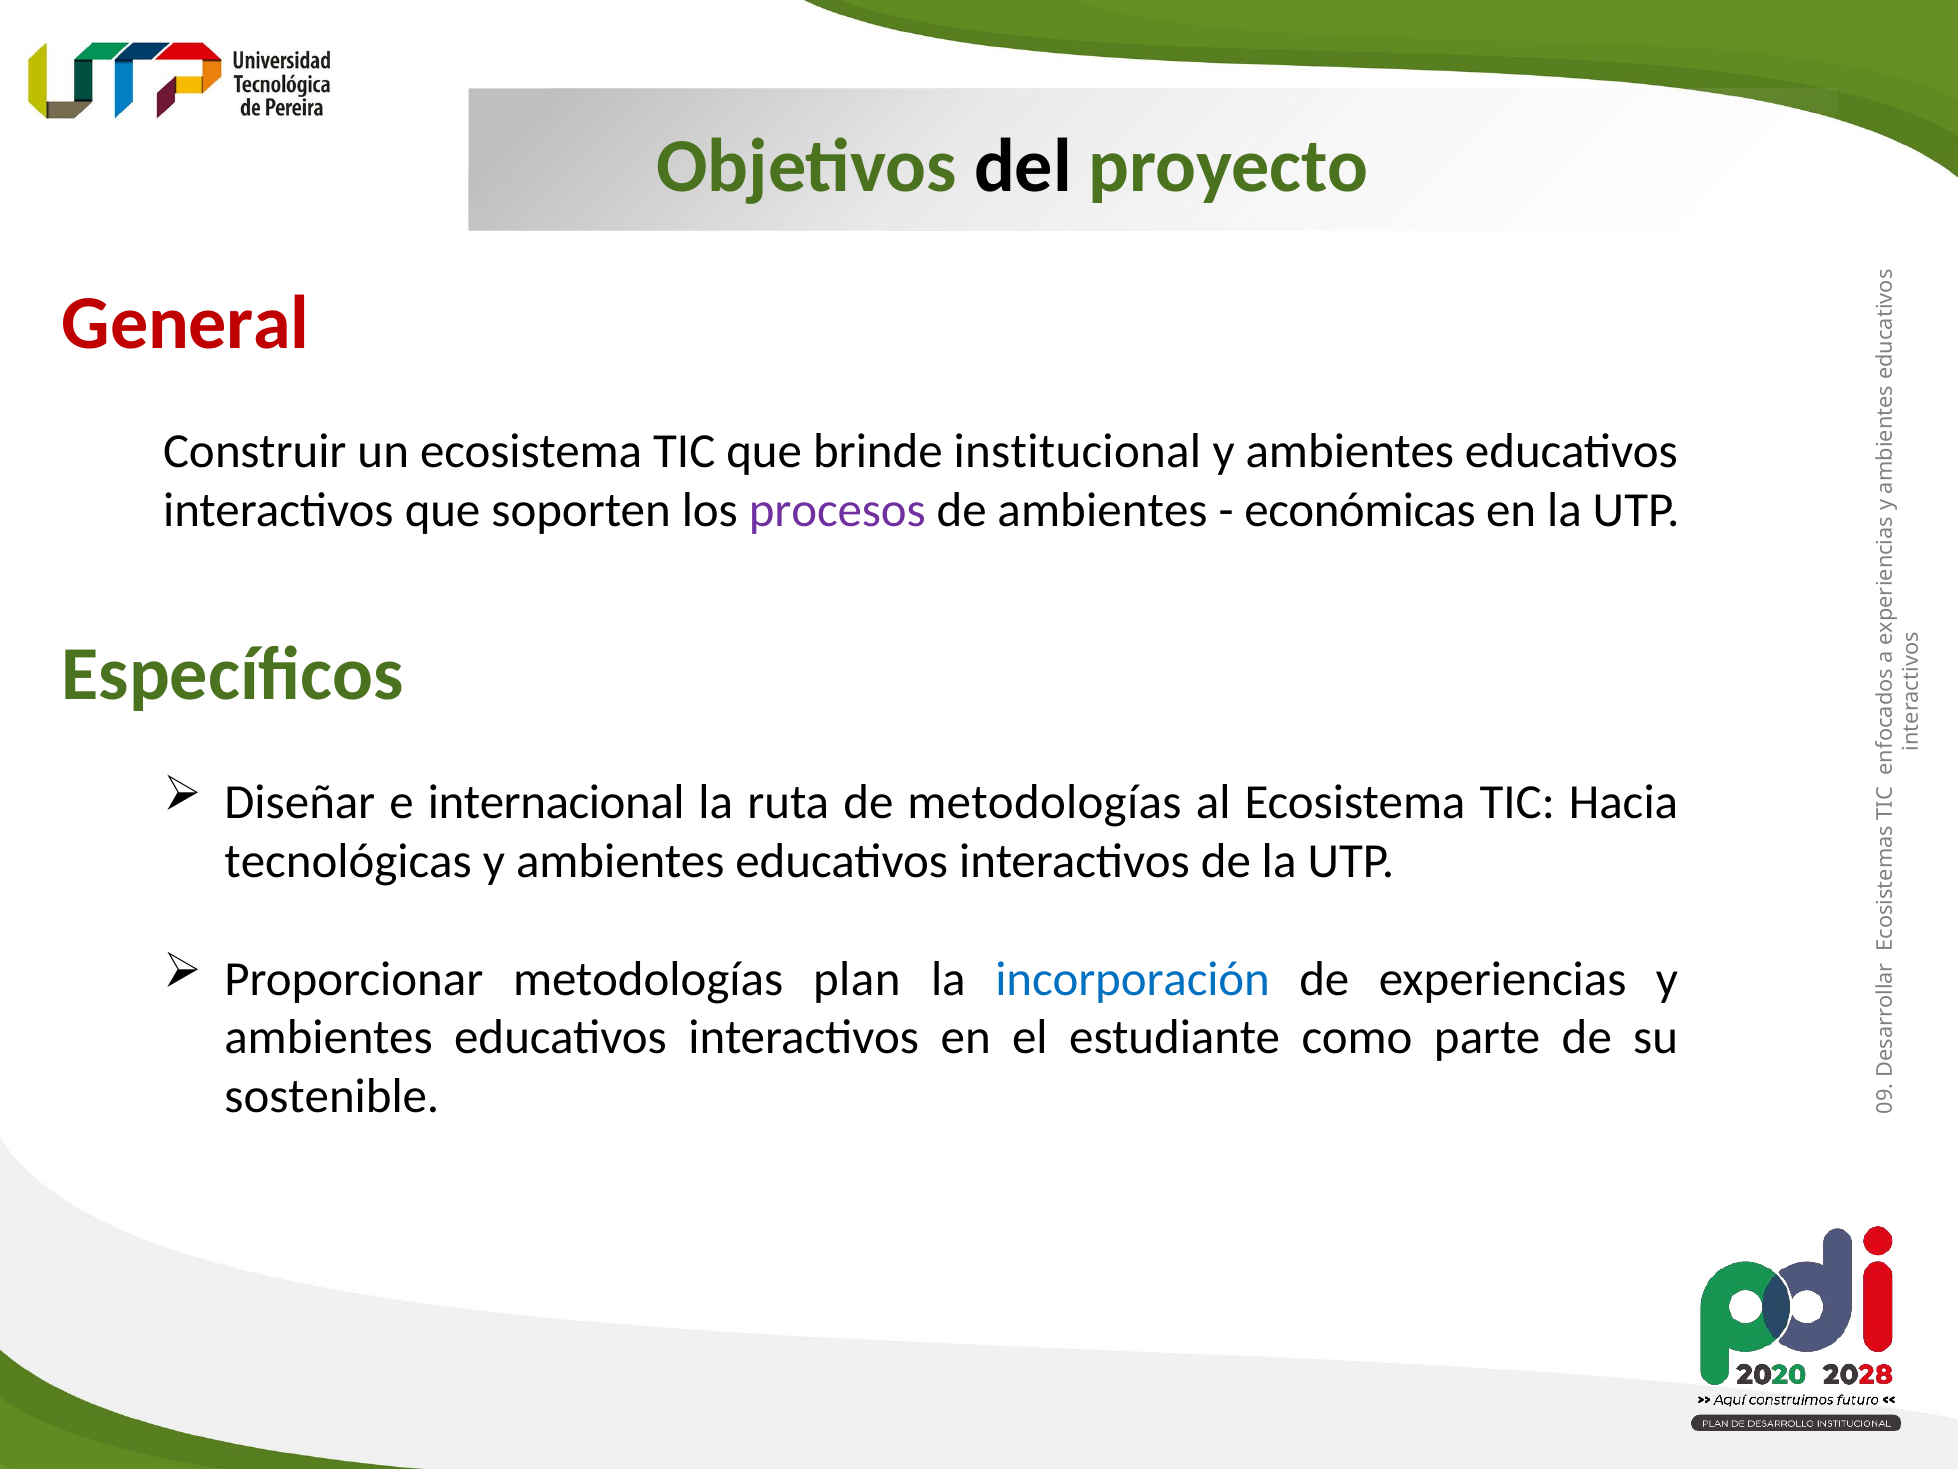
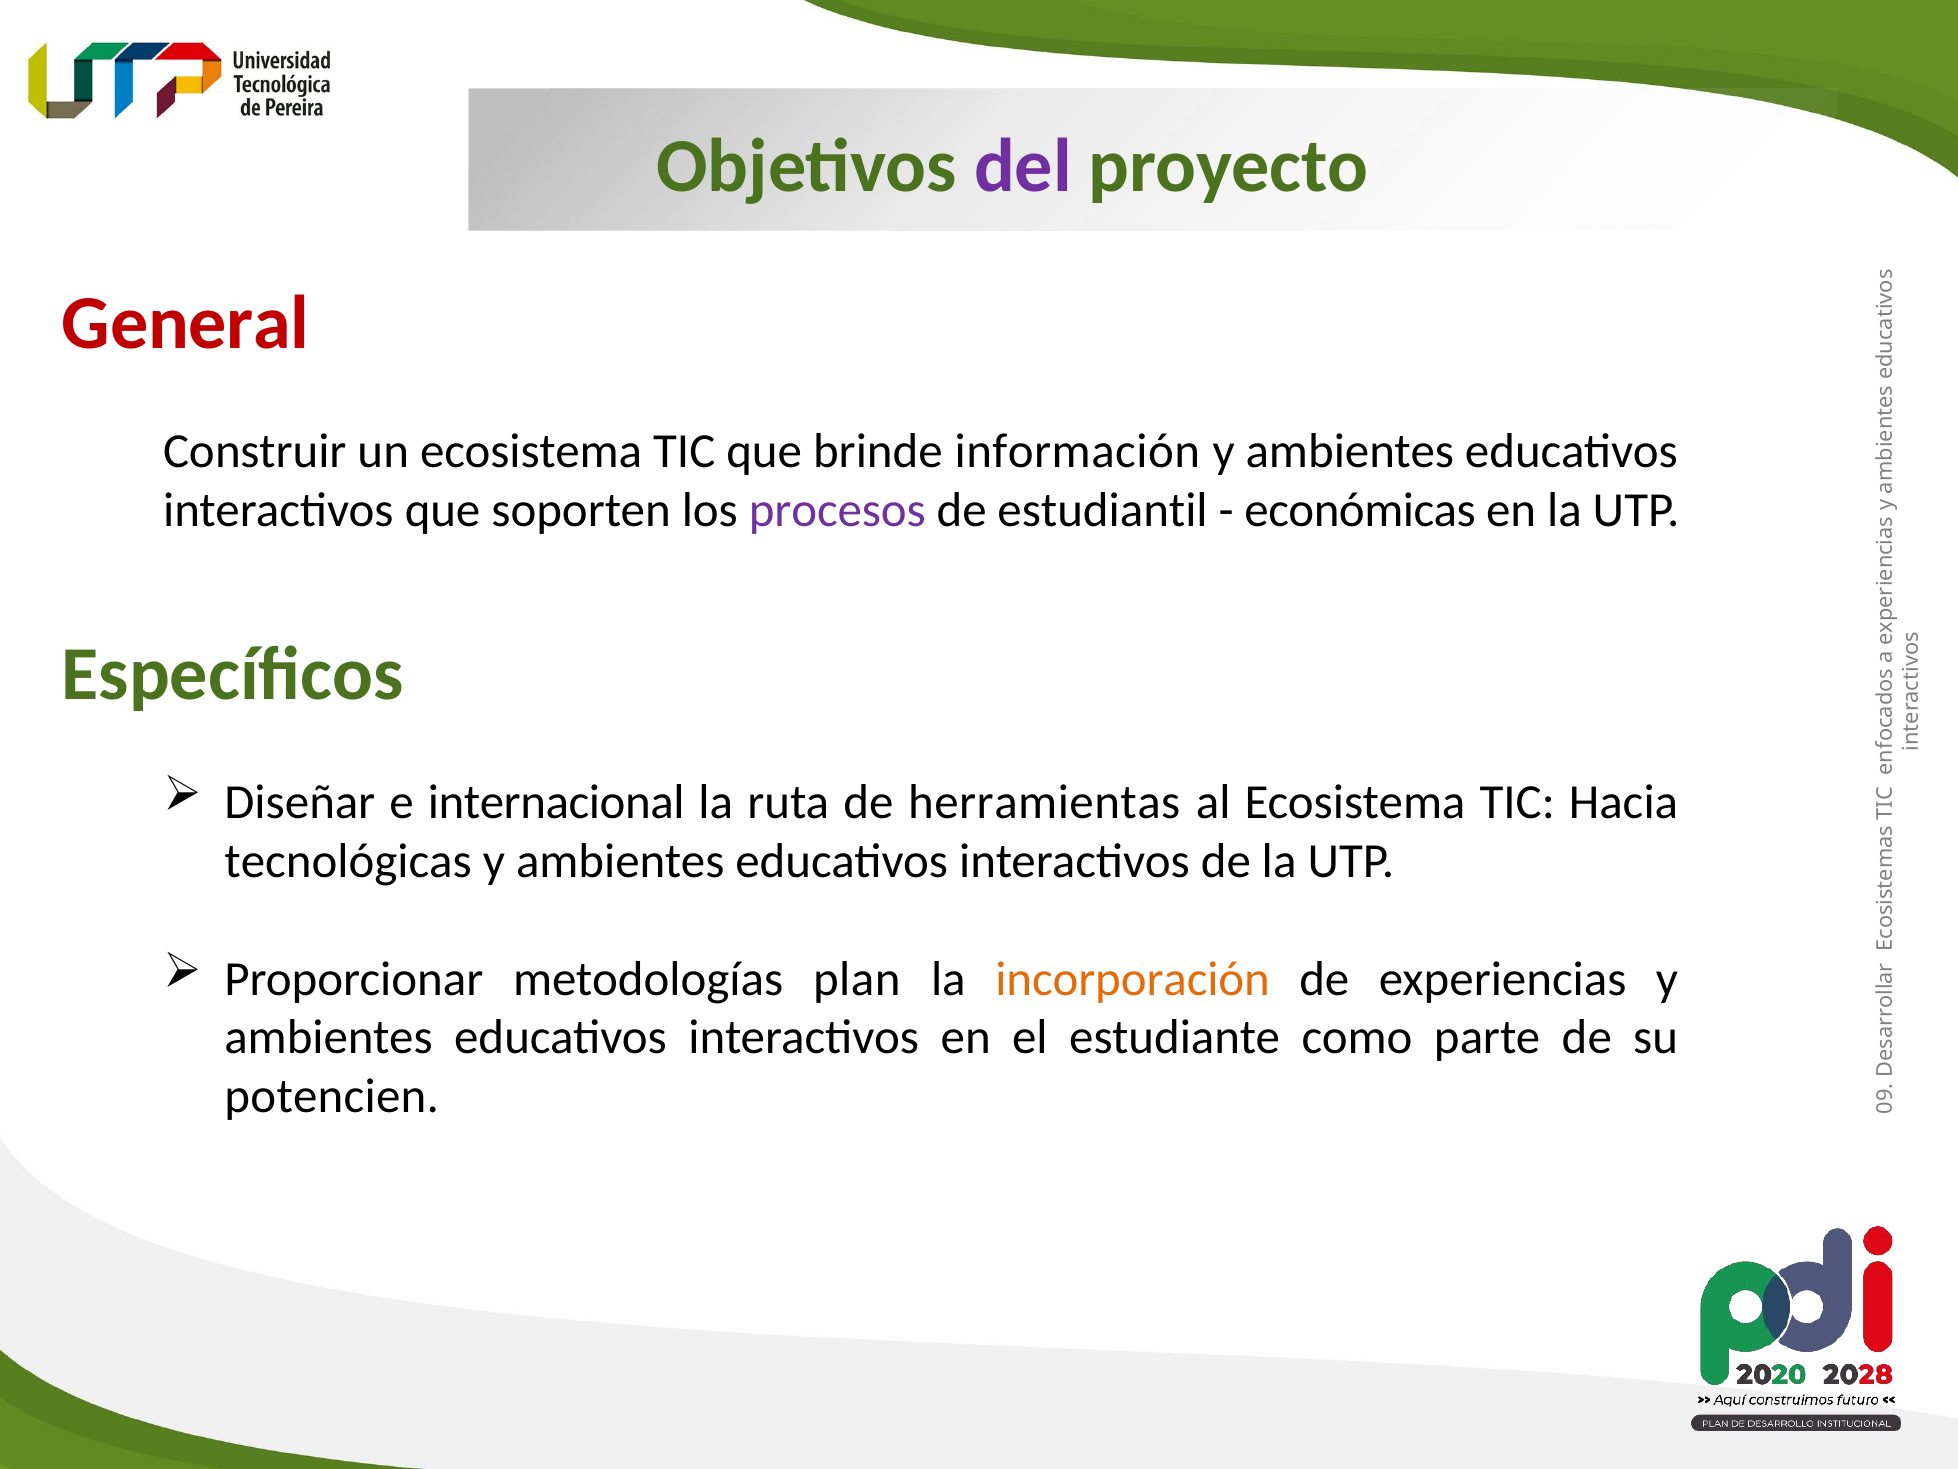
del colour: black -> purple
institucional: institucional -> información
de ambientes: ambientes -> estudiantil
de metodologías: metodologías -> herramientas
incorporación colour: blue -> orange
sostenible: sostenible -> potencien
